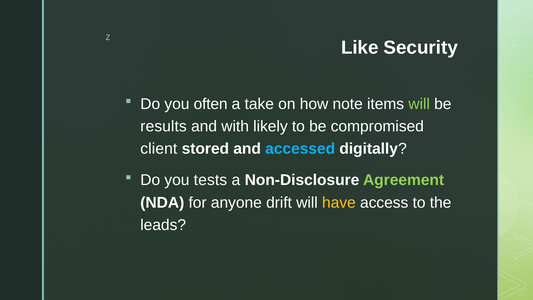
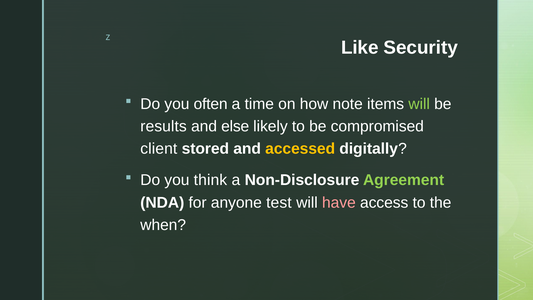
take: take -> time
with: with -> else
accessed colour: light blue -> yellow
tests: tests -> think
drift: drift -> test
have colour: yellow -> pink
leads: leads -> when
